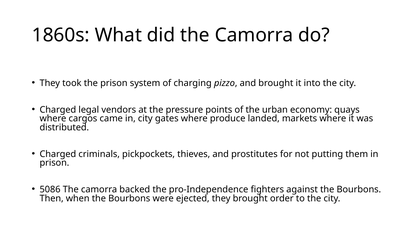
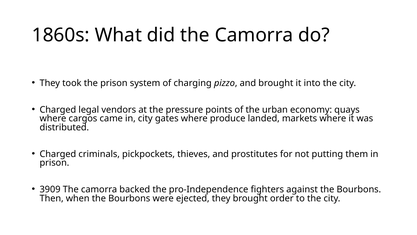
5086: 5086 -> 3909
